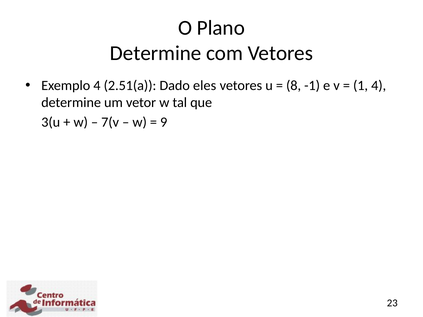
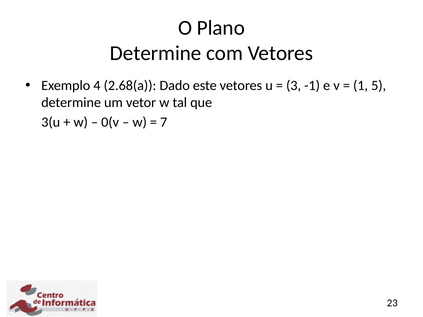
2.51(a: 2.51(a -> 2.68(a
eles: eles -> este
8 at (294, 86): 8 -> 3
1 4: 4 -> 5
7(v: 7(v -> 0(v
9: 9 -> 7
